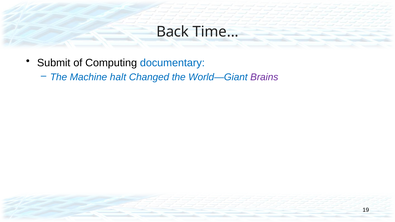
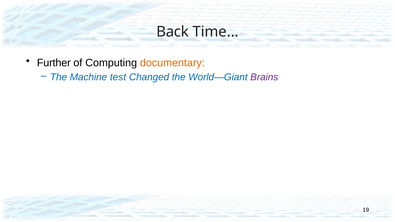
Submit: Submit -> Further
documentary colour: blue -> orange
halt: halt -> test
